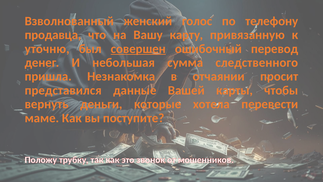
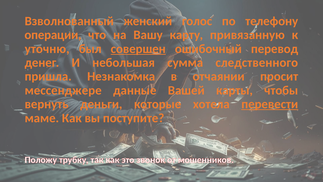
продавца: продавца -> операции
представился: представился -> мессенджере
перевести underline: none -> present
